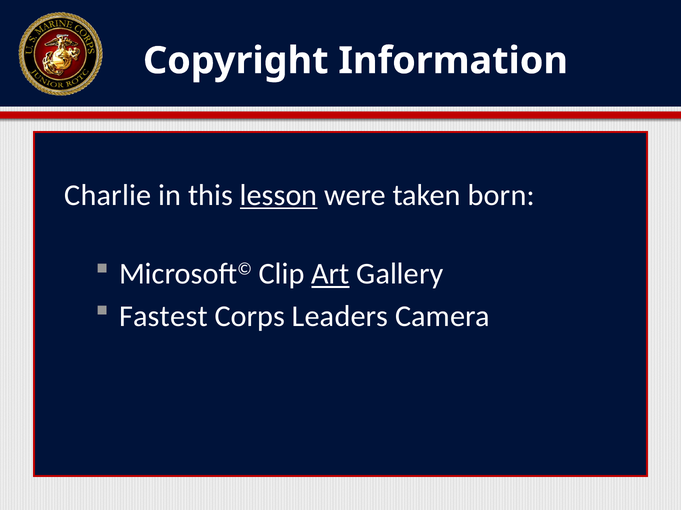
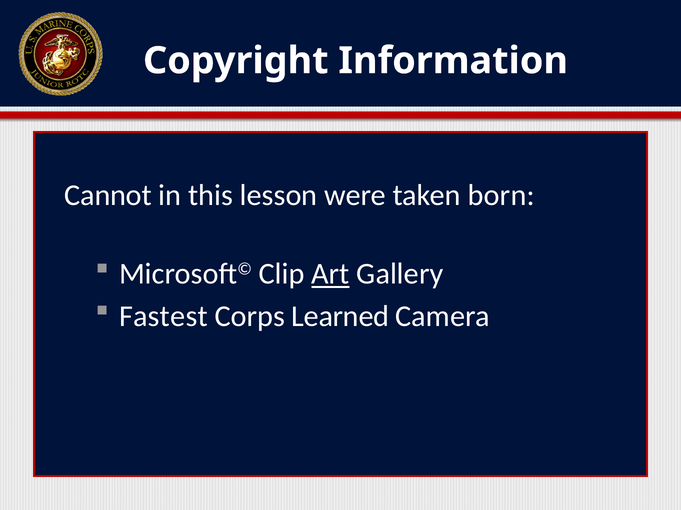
Charlie: Charlie -> Cannot
lesson underline: present -> none
Leaders: Leaders -> Learned
